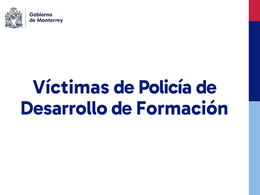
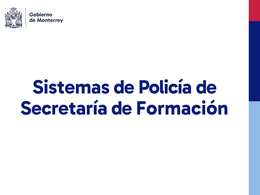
Víctimas: Víctimas -> Sistemas
Desarrollo: Desarrollo -> Secretaría
